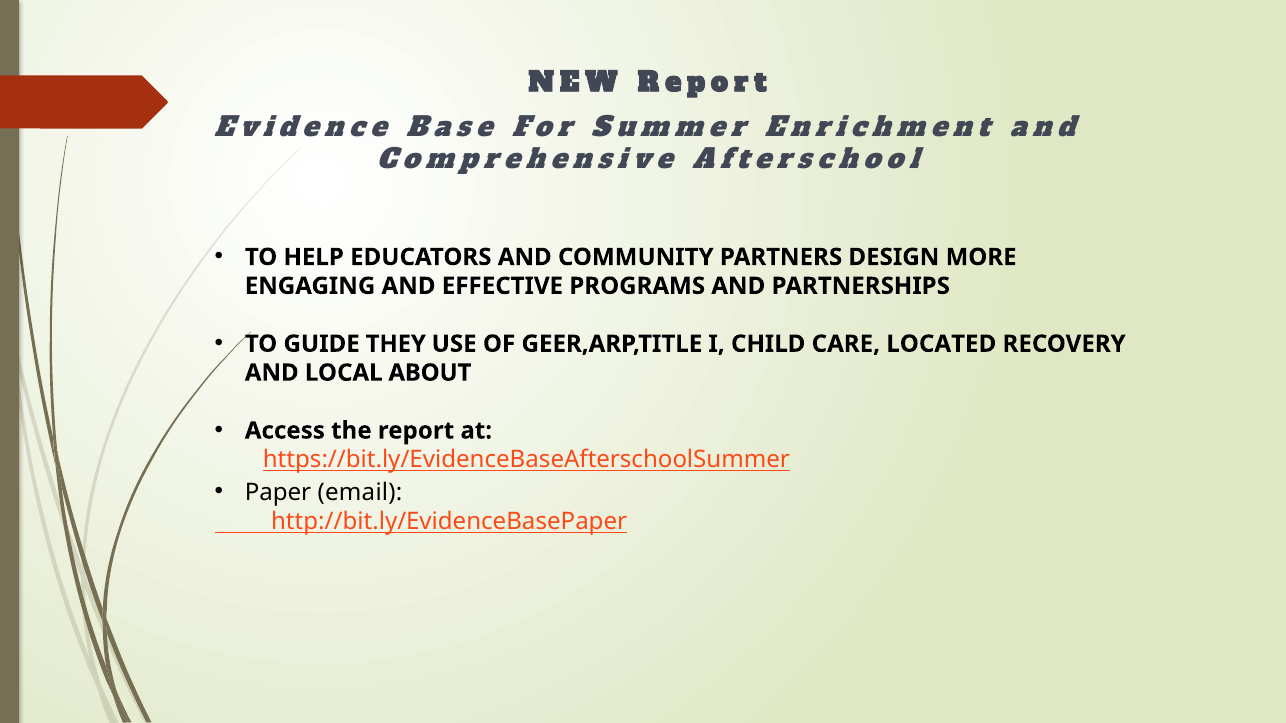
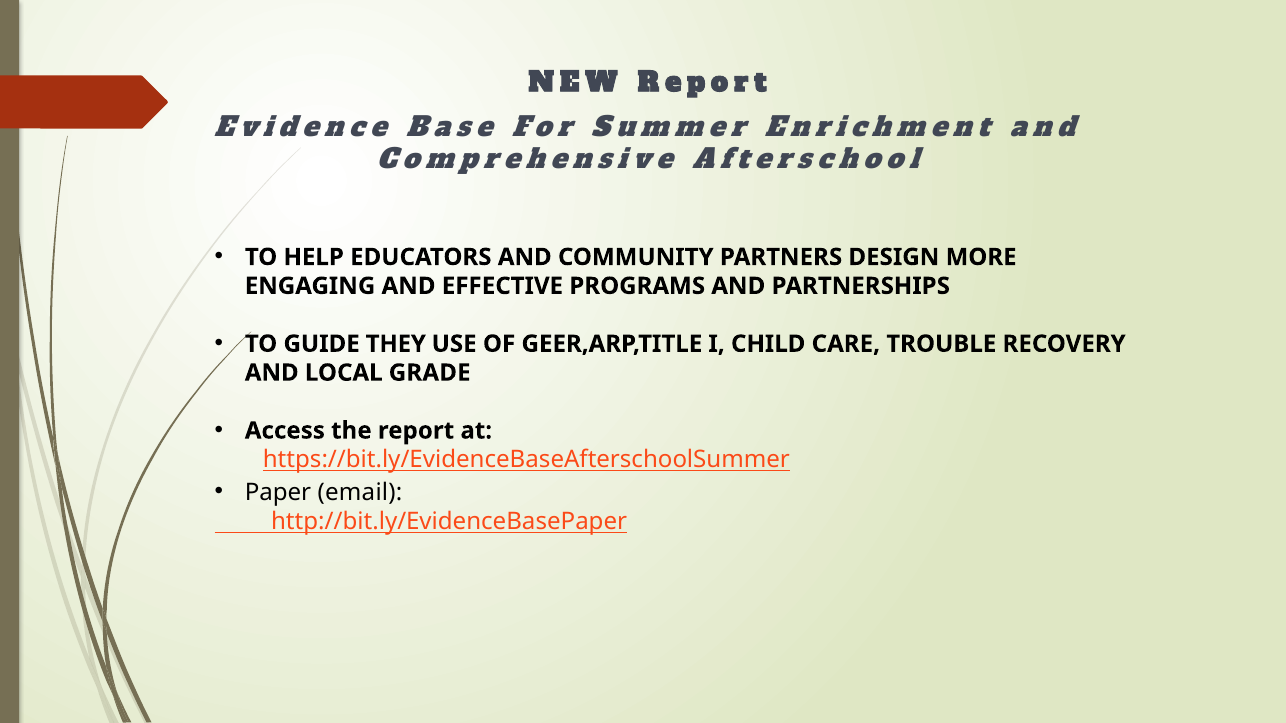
LOCATED: LOCATED -> TROUBLE
ABOUT: ABOUT -> GRADE
